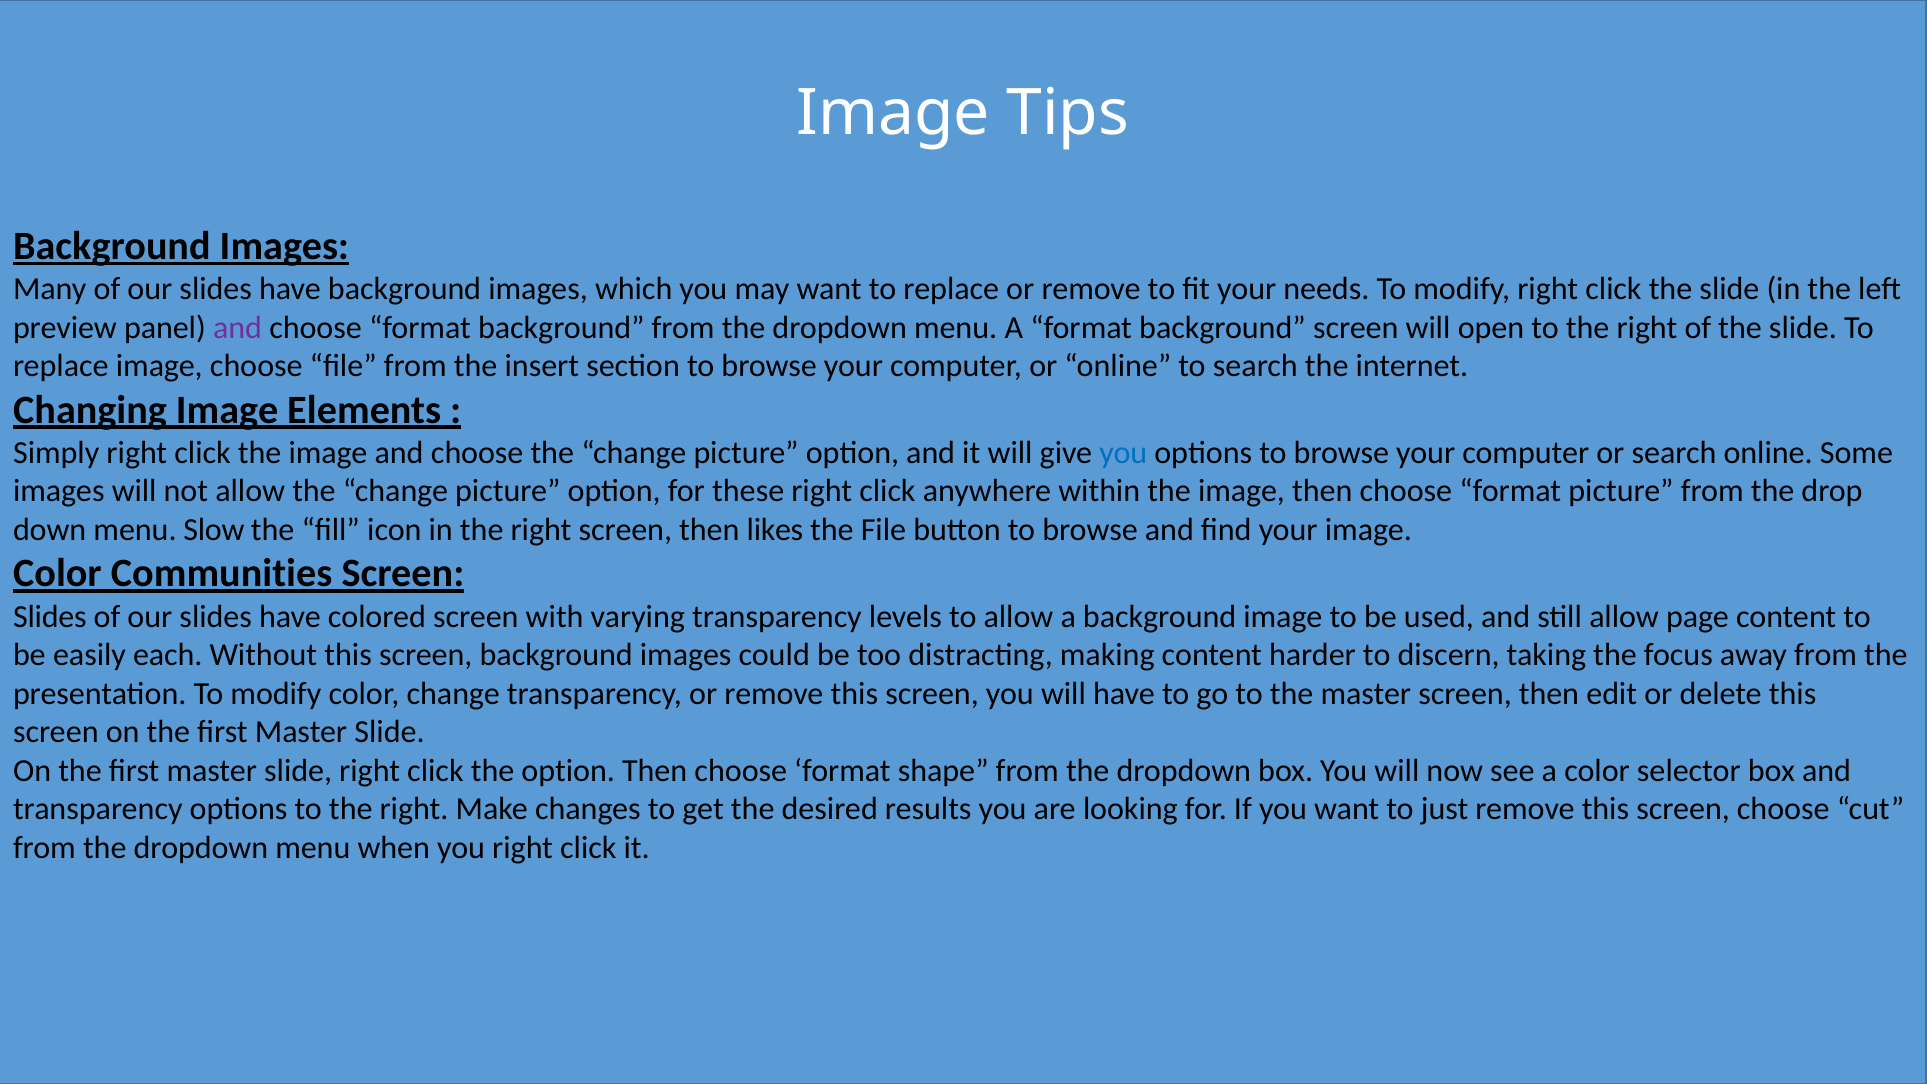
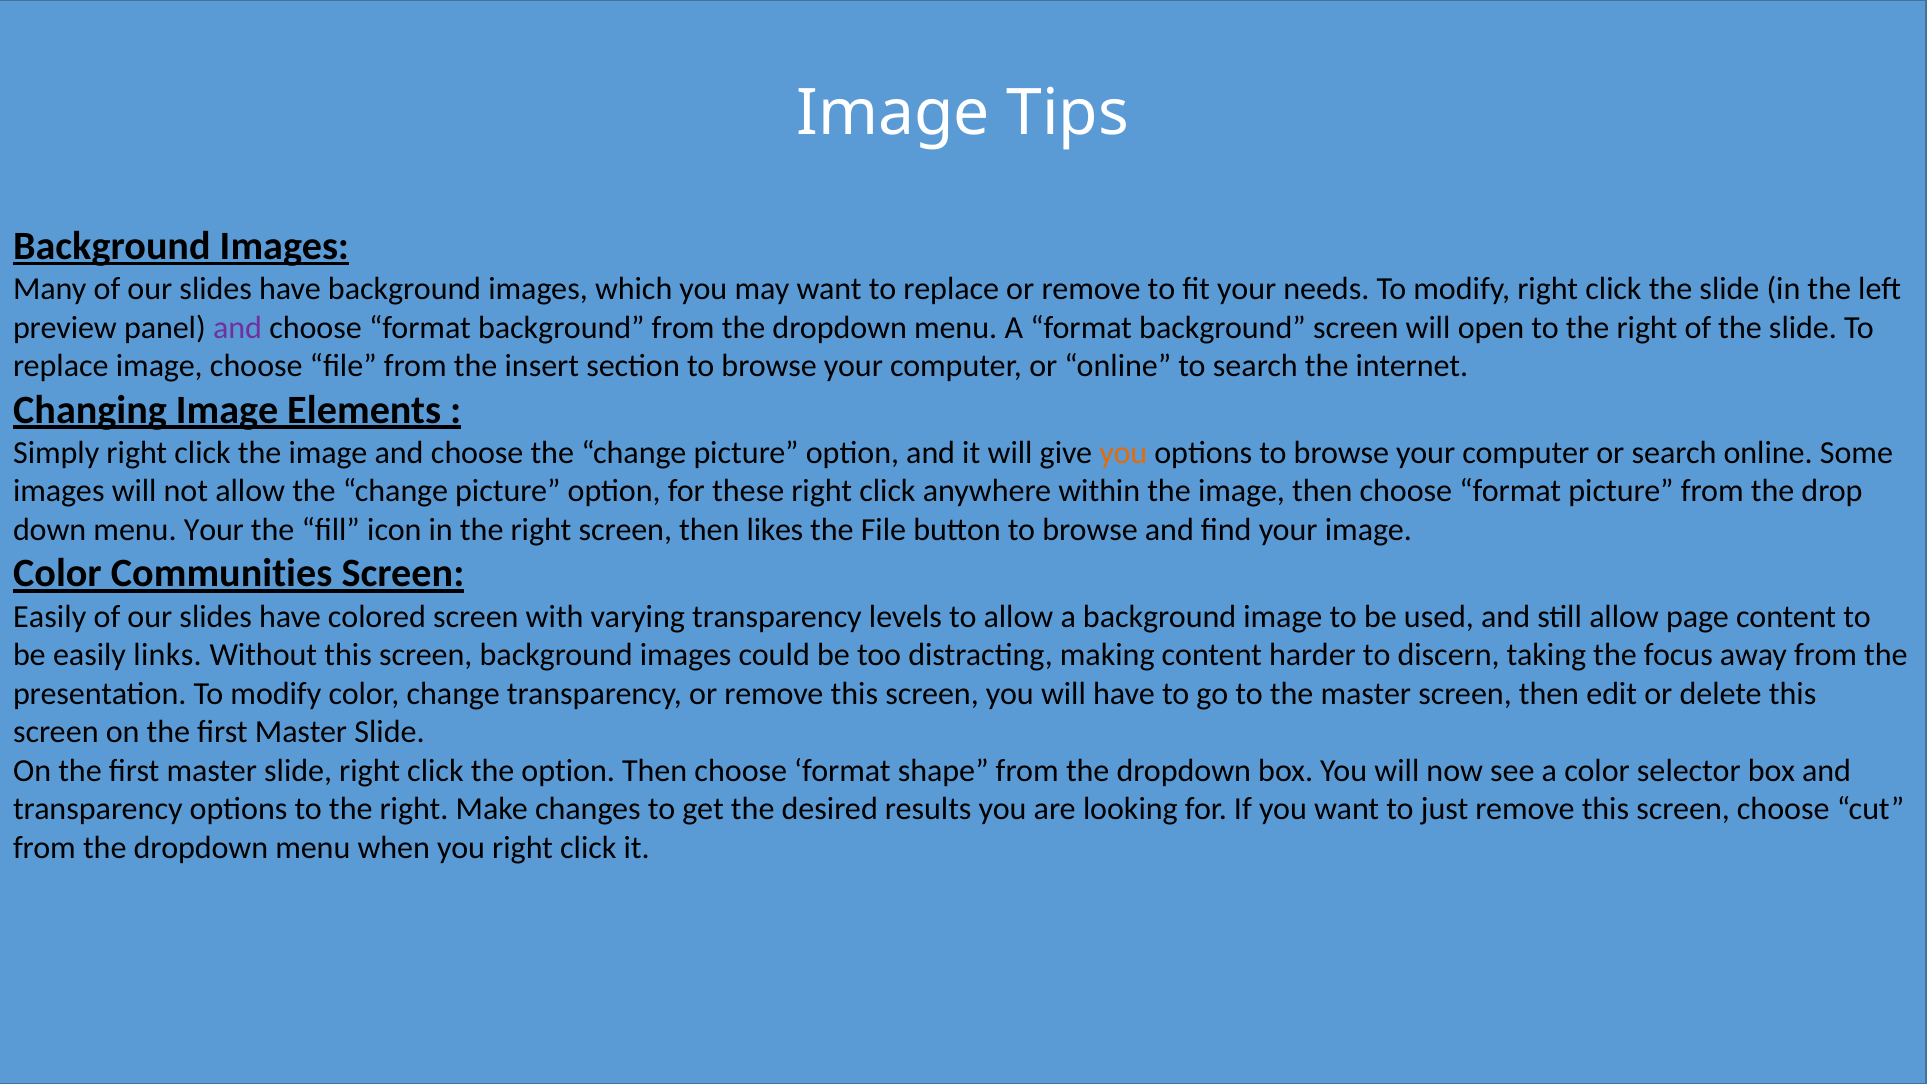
you at (1123, 453) colour: blue -> orange
menu Slow: Slow -> Your
Slides at (50, 616): Slides -> Easily
each: each -> links
